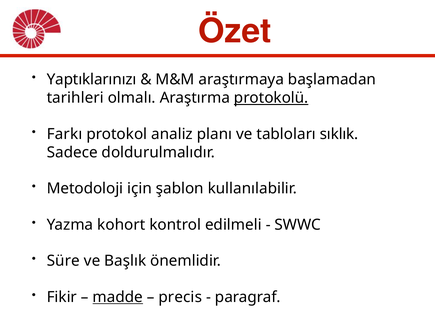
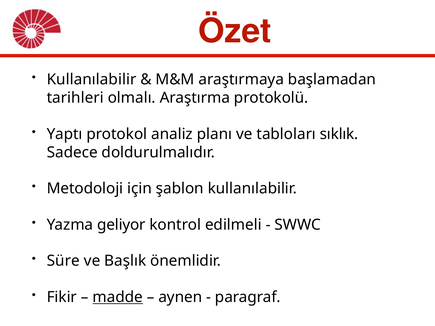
Yaptıklarınızı at (92, 80): Yaptıklarınızı -> Kullanılabilir
protokolü underline: present -> none
Farkı: Farkı -> Yaptı
kohort: kohort -> geliyor
precis: precis -> aynen
